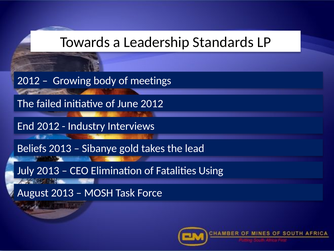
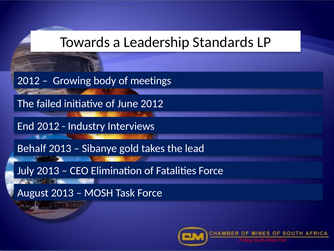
Beliefs: Beliefs -> Behalf
Fatalities Using: Using -> Force
